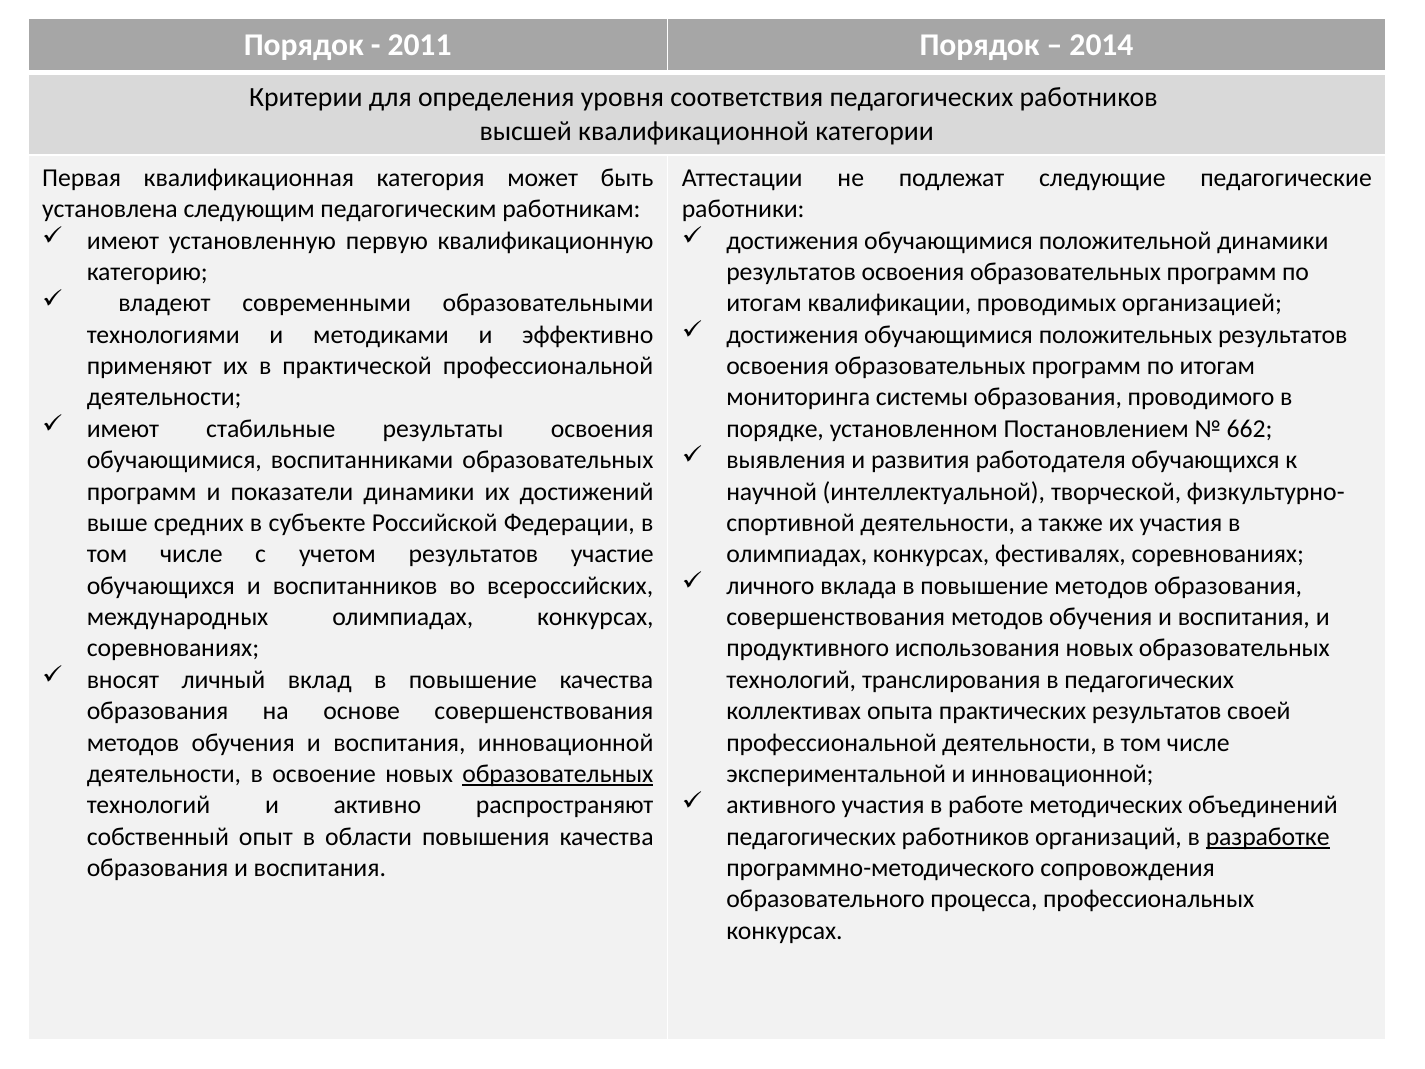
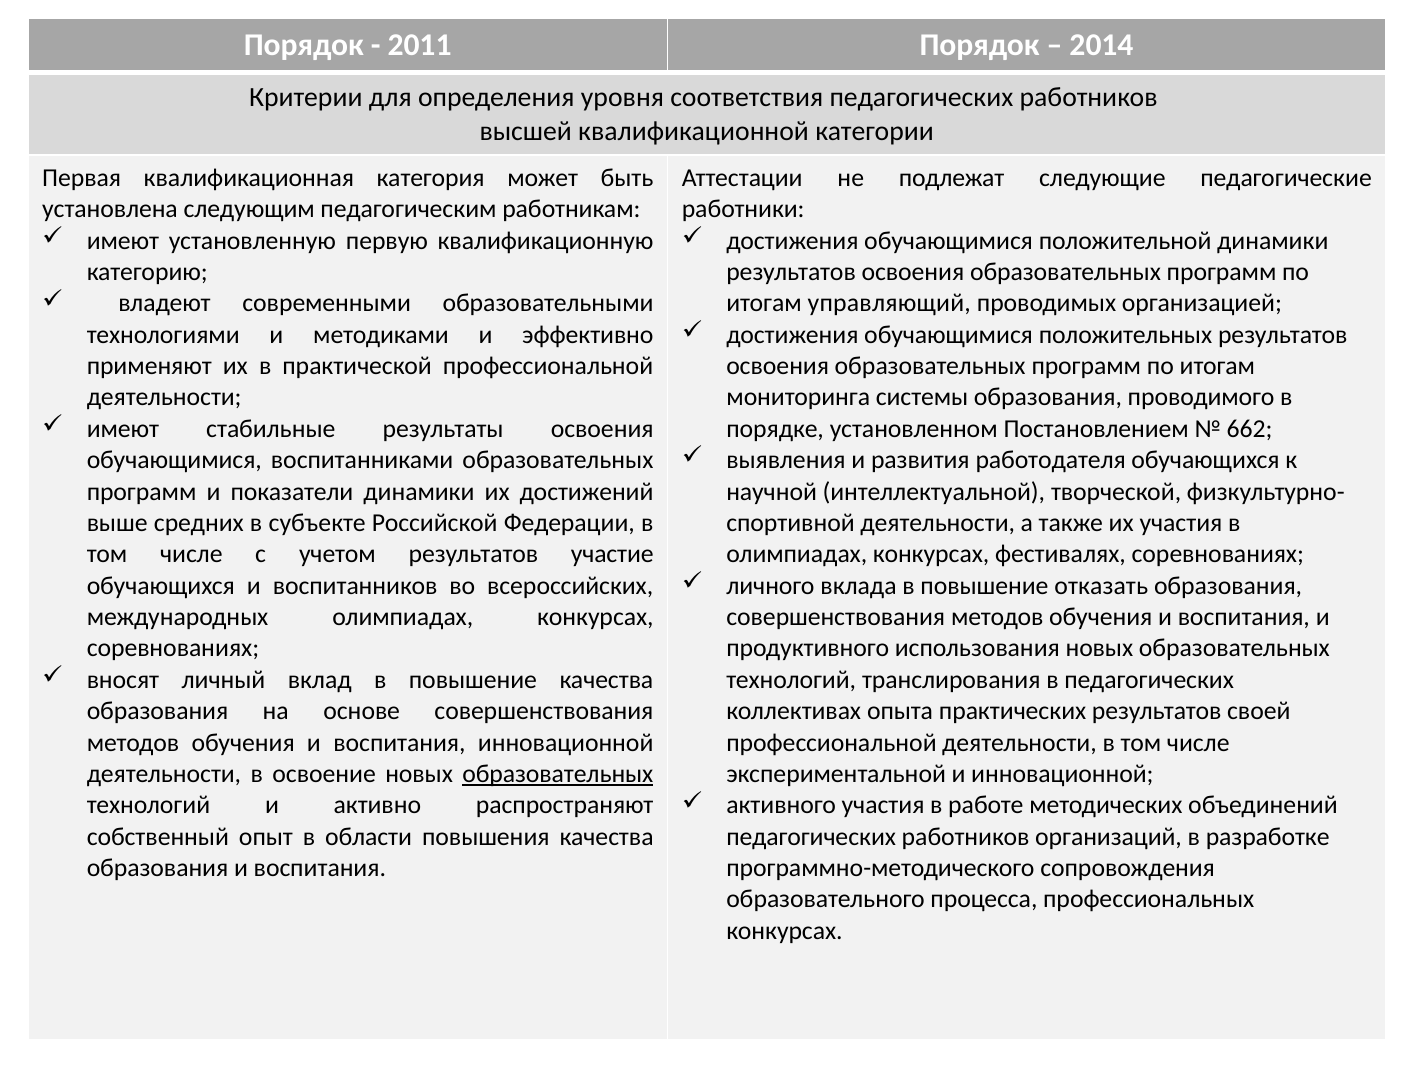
квалификации: квалификации -> управляющий
повышение методов: методов -> отказать
разработке underline: present -> none
